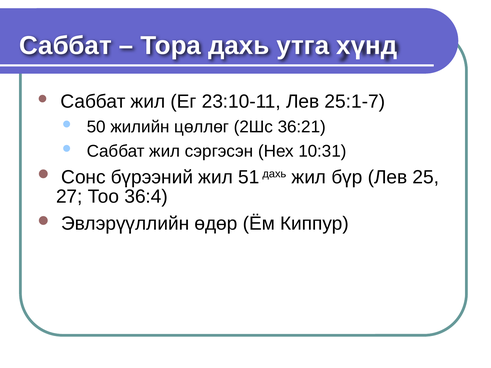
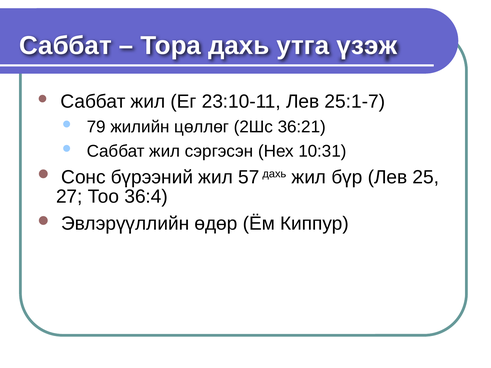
хүнд: хүнд -> үзэж
50: 50 -> 79
51: 51 -> 57
